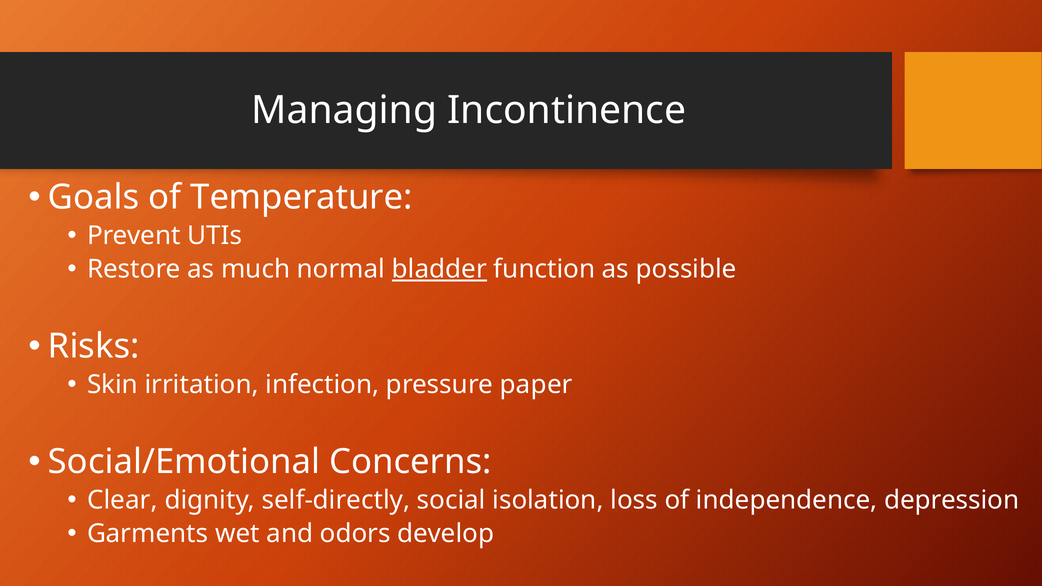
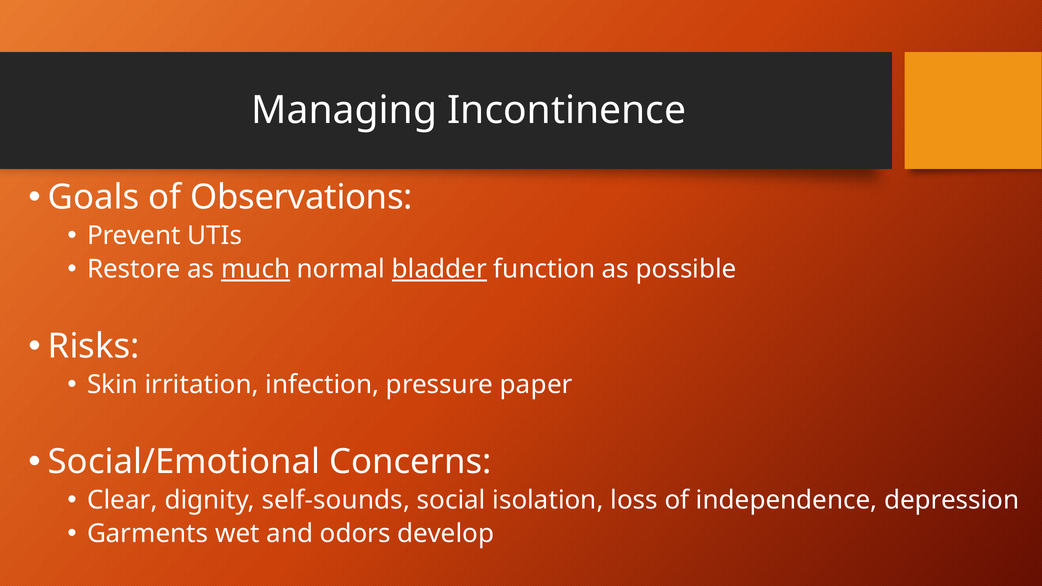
Temperature: Temperature -> Observations
much underline: none -> present
self-directly: self-directly -> self-sounds
